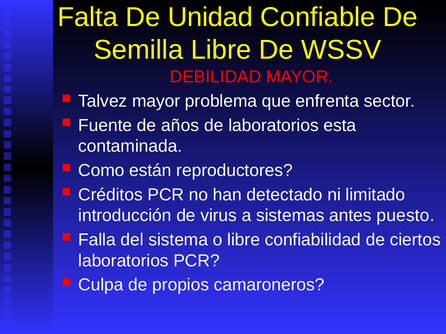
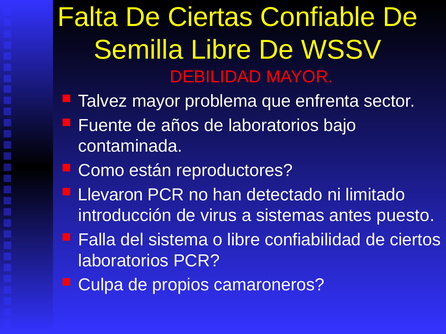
Unidad: Unidad -> Ciertas
esta: esta -> bajo
Créditos: Créditos -> Llevaron
